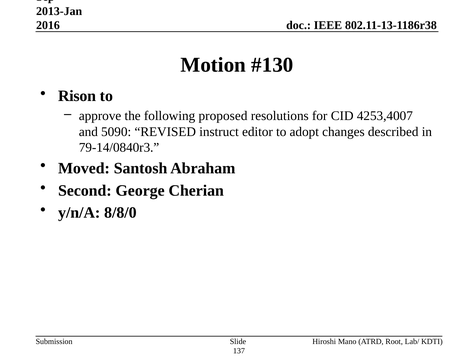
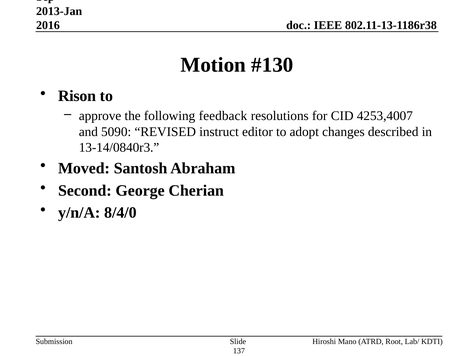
proposed: proposed -> feedback
79-14/0840r3: 79-14/0840r3 -> 13-14/0840r3
8/8/0: 8/8/0 -> 8/4/0
